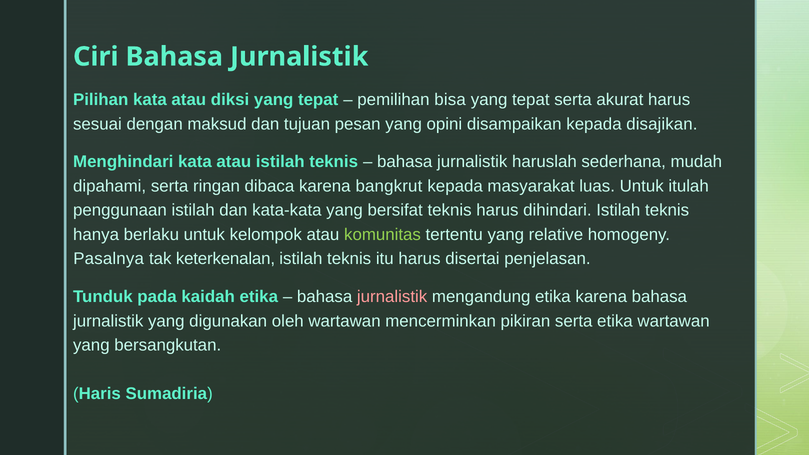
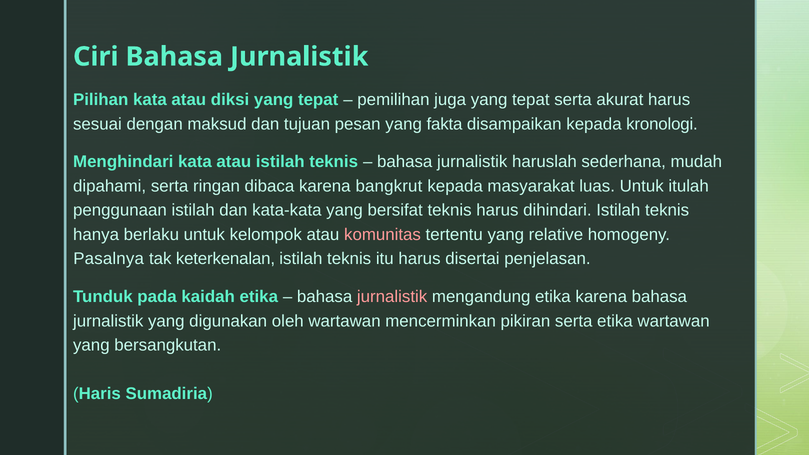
bisa: bisa -> juga
opini: opini -> fakta
disajikan: disajikan -> kronologi
komunitas colour: light green -> pink
